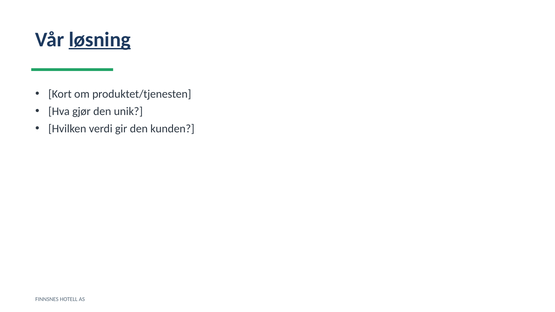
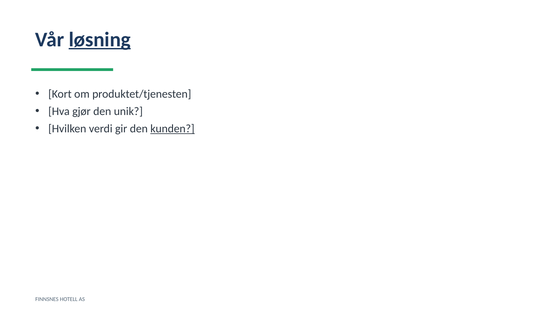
kunden underline: none -> present
